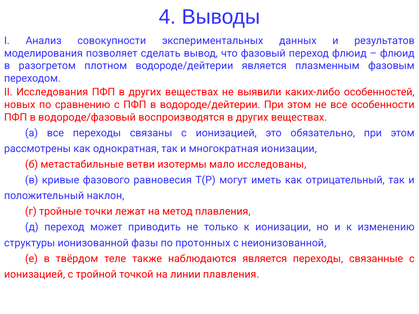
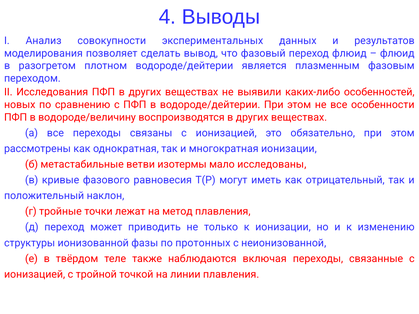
водороде/фазовый: водороде/фазовый -> водороде/величину
наблюдаются является: является -> включая
